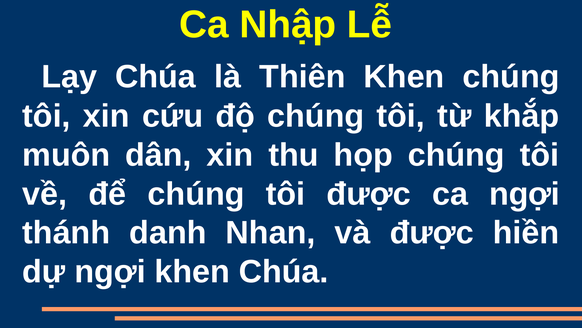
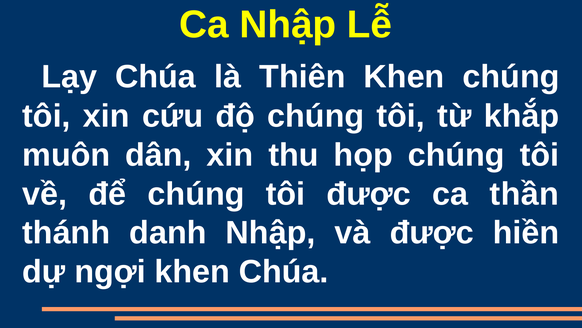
ca ngợi: ngợi -> thần
danh Nhan: Nhan -> Nhập
